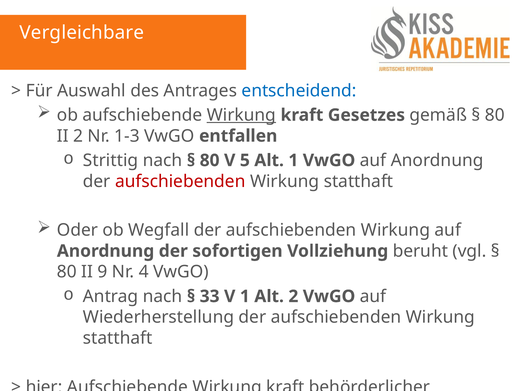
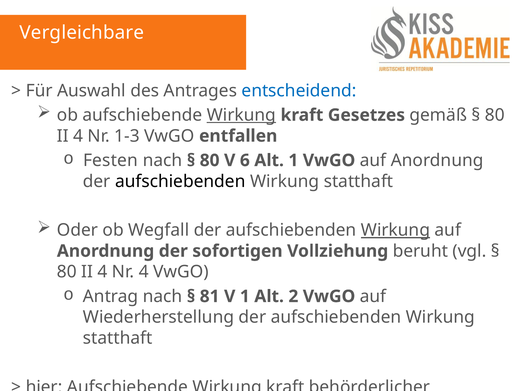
2 at (78, 136): 2 -> 4
Strittig: Strittig -> Festen
5: 5 -> 6
aufschiebenden at (180, 181) colour: red -> black
Wirkung at (395, 230) underline: none -> present
9 at (102, 272): 9 -> 4
33: 33 -> 81
